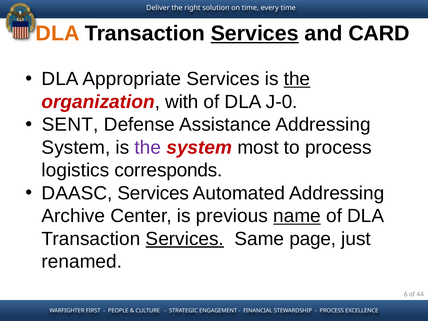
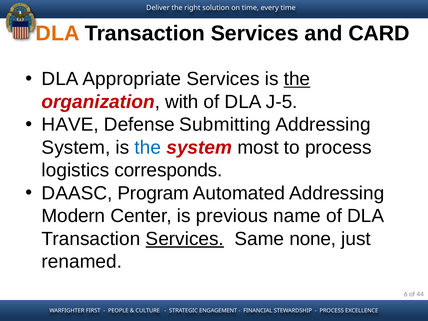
Services at (255, 34) underline: present -> none
J-0: J-0 -> J-5
SENT: SENT -> HAVE
Assistance: Assistance -> Submitting
the at (148, 148) colour: purple -> blue
DAASC Services: Services -> Program
Archive: Archive -> Modern
name underline: present -> none
page: page -> none
